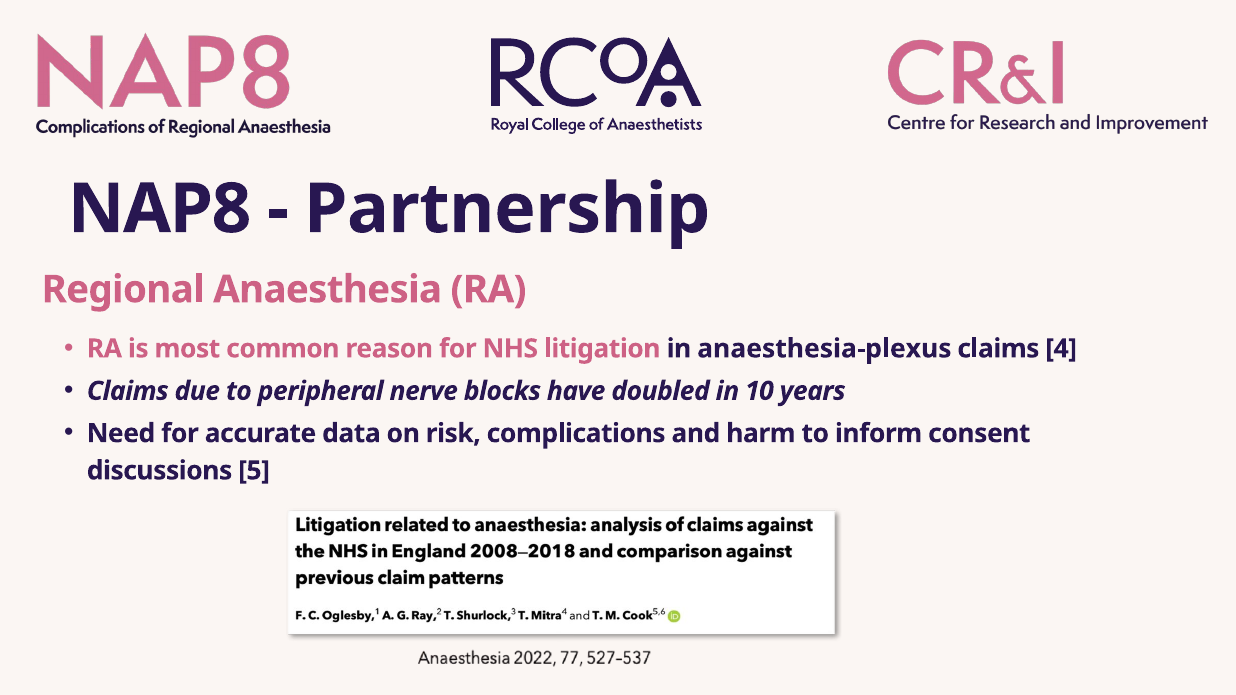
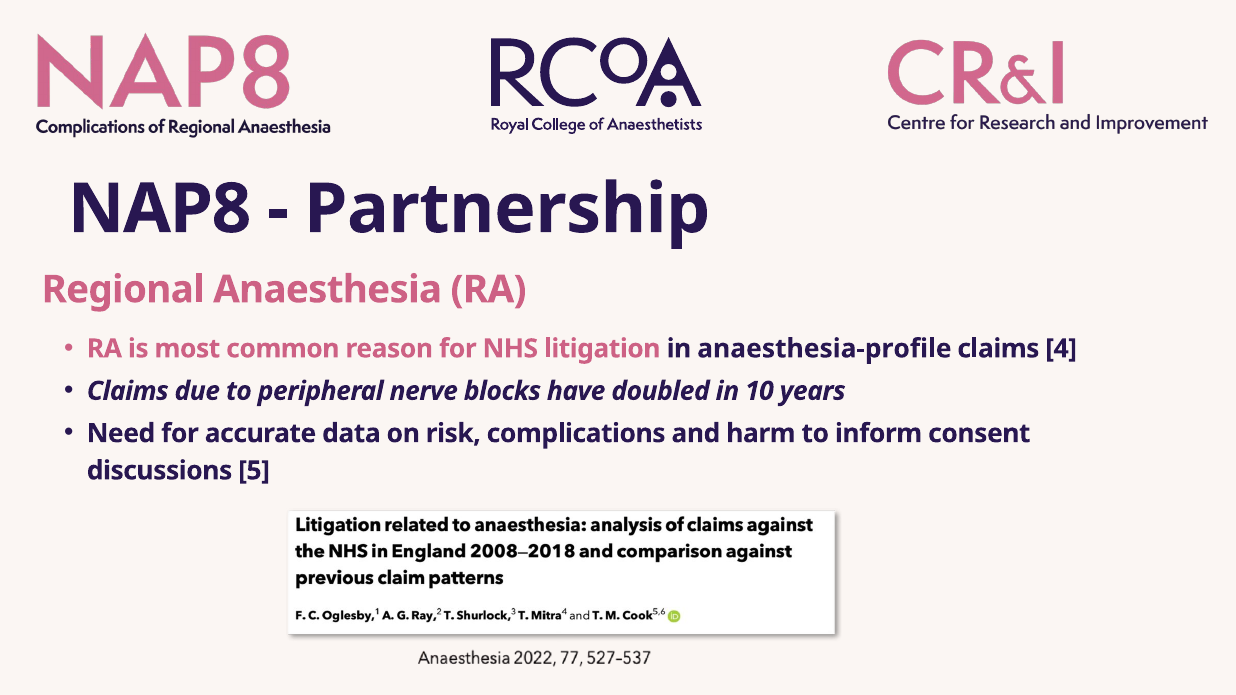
anaesthesia-plexus: anaesthesia-plexus -> anaesthesia-profile
